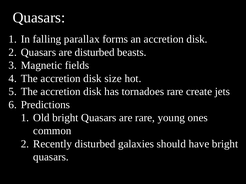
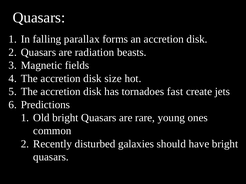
are disturbed: disturbed -> radiation
tornadoes rare: rare -> fast
